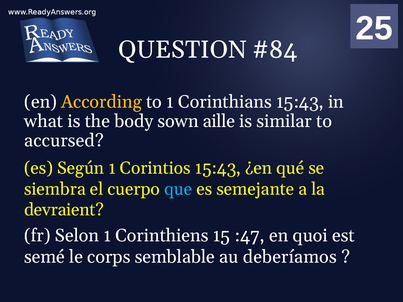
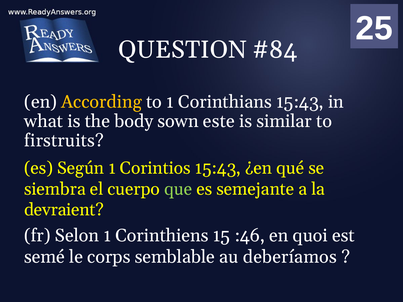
aille: aille -> este
accursed: accursed -> firstruits
que colour: light blue -> light green
:47: :47 -> :46
